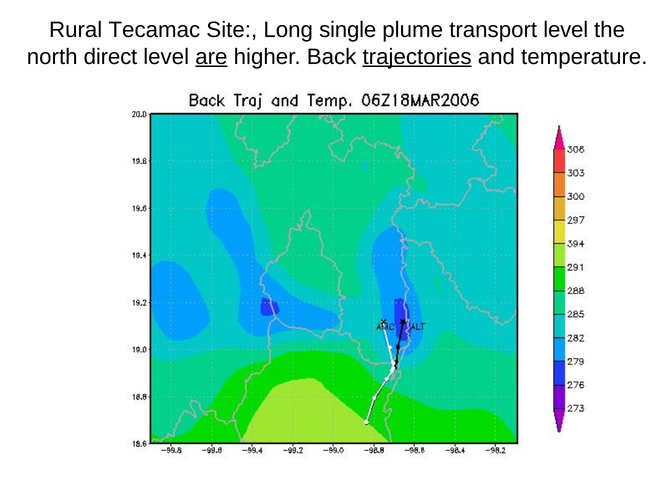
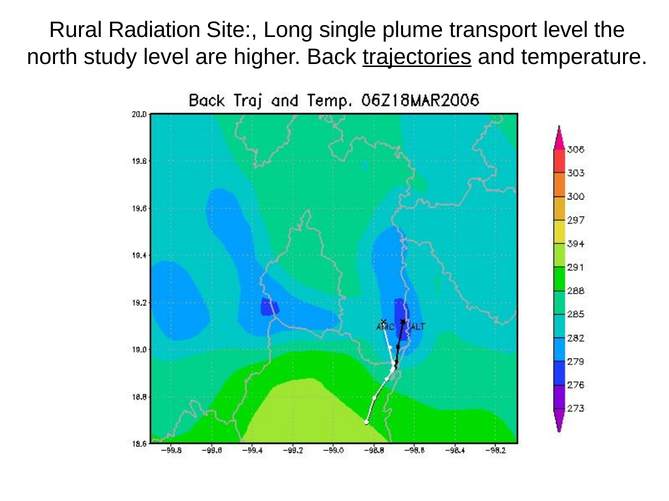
Tecamac: Tecamac -> Radiation
direct: direct -> study
are underline: present -> none
